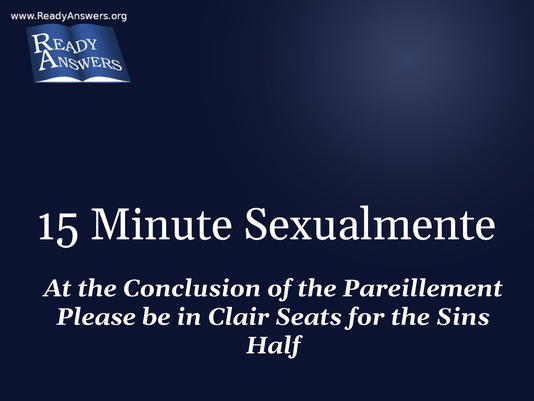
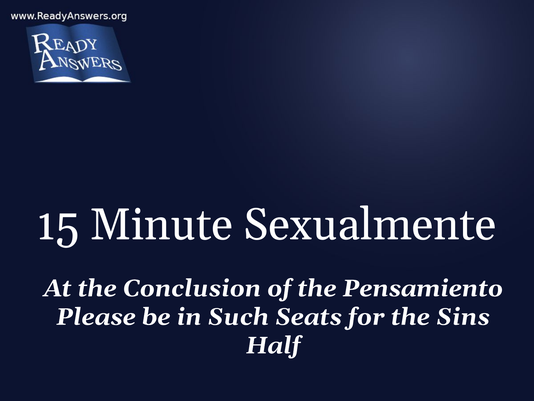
Pareillement: Pareillement -> Pensamiento
Clair: Clair -> Such
